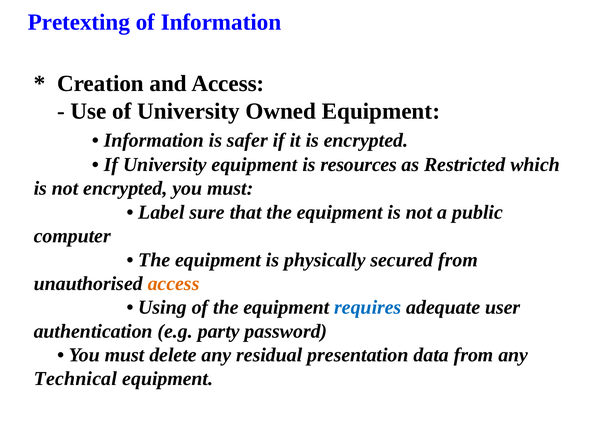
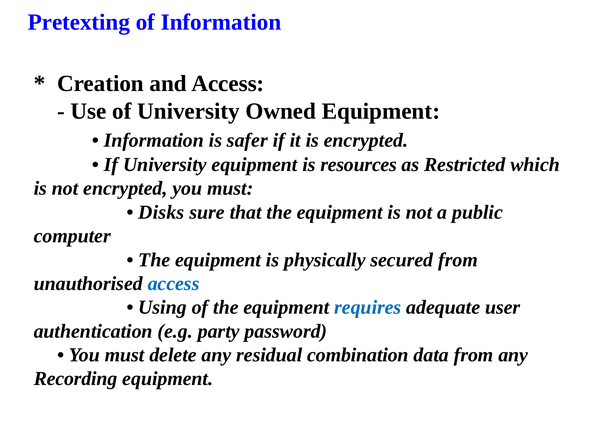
Label: Label -> Disks
access at (174, 284) colour: orange -> blue
presentation: presentation -> combination
Technical: Technical -> Recording
